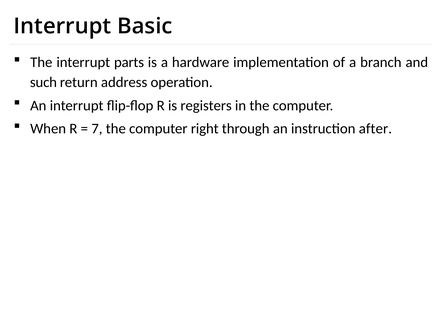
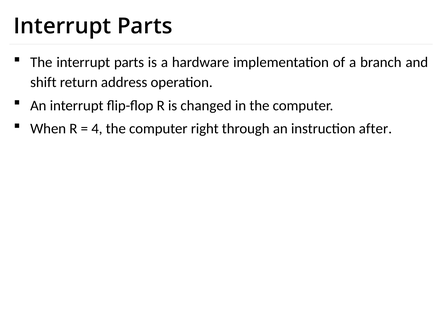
Basic at (145, 26): Basic -> Parts
such: such -> shift
registers: registers -> changed
7: 7 -> 4
